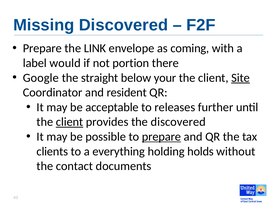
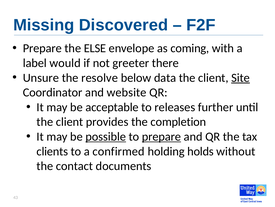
LINK: LINK -> ELSE
portion: portion -> greeter
Google: Google -> Unsure
straight: straight -> resolve
your: your -> data
resident: resident -> website
client at (70, 121) underline: present -> none
the discovered: discovered -> completion
possible underline: none -> present
everything: everything -> confirmed
